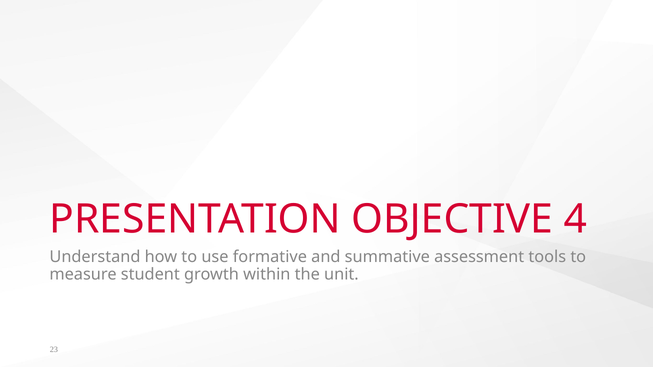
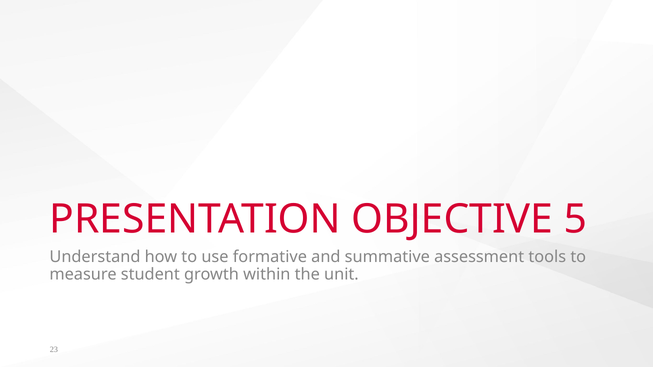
4: 4 -> 5
